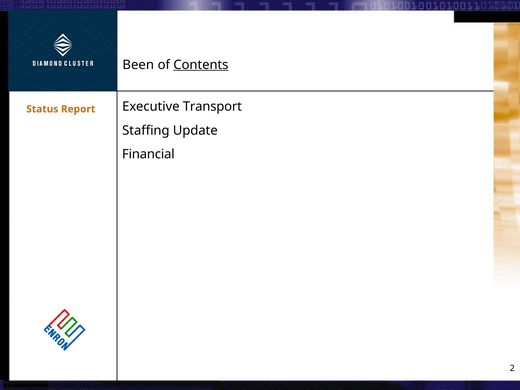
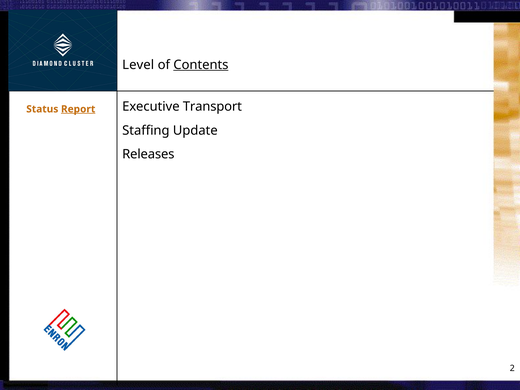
Been: Been -> Level
Report underline: none -> present
Financial: Financial -> Releases
